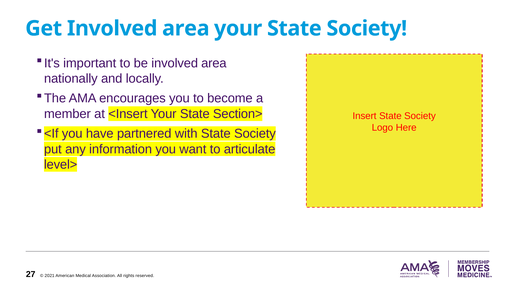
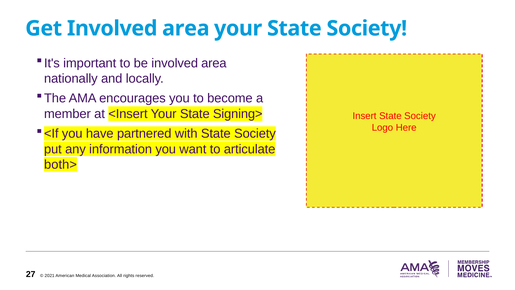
Section>: Section> -> Signing>
level>: level> -> both>
